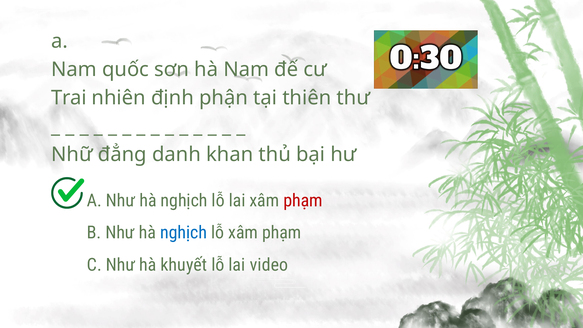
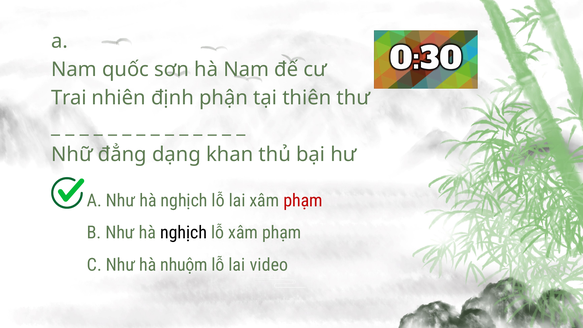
danh: danh -> dạng
nghịch at (184, 233) colour: blue -> black
khuyết: khuyết -> nhuộm
